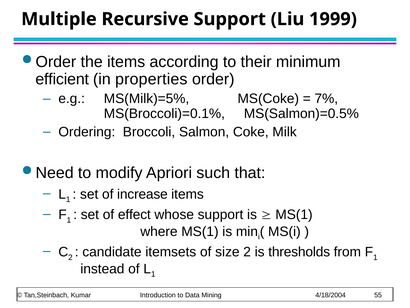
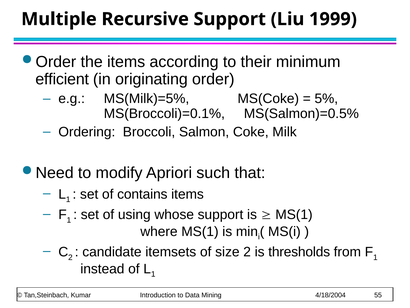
properties: properties -> originating
7%: 7% -> 5%
increase: increase -> contains
effect: effect -> using
